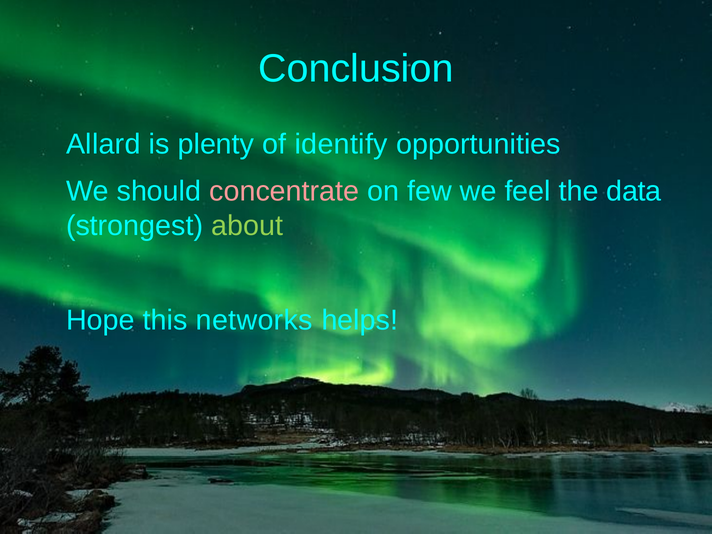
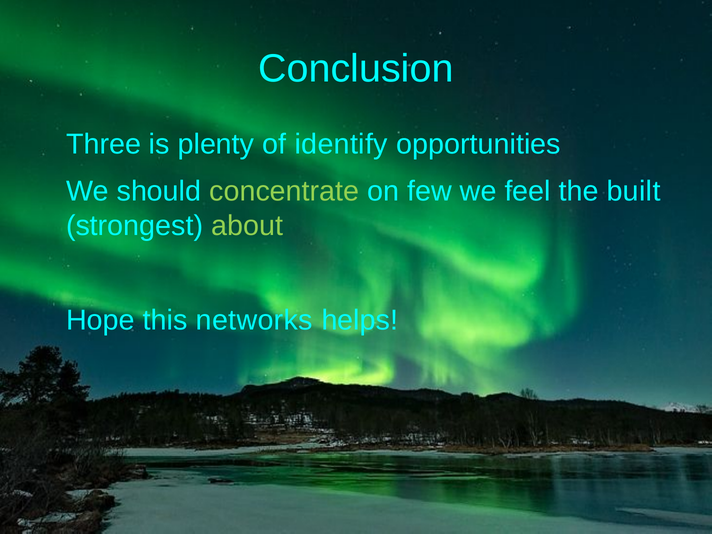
Allard: Allard -> Three
concentrate colour: pink -> light green
data: data -> built
